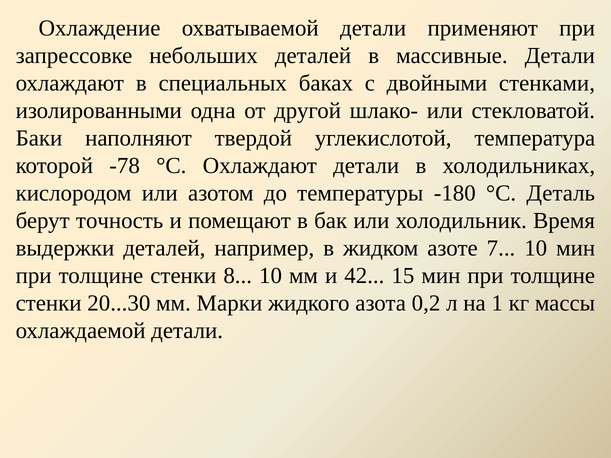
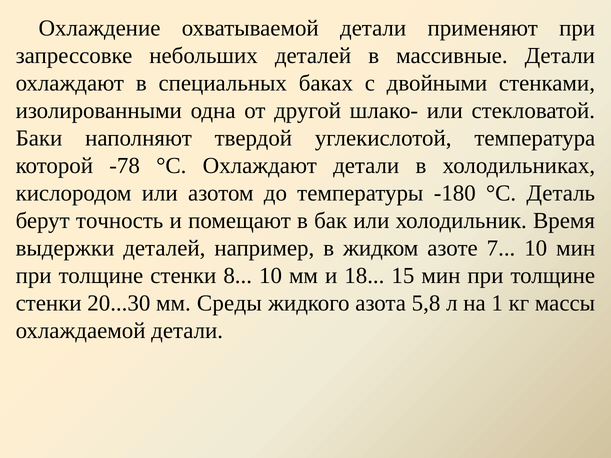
42: 42 -> 18
Марки: Марки -> Среды
0,2: 0,2 -> 5,8
